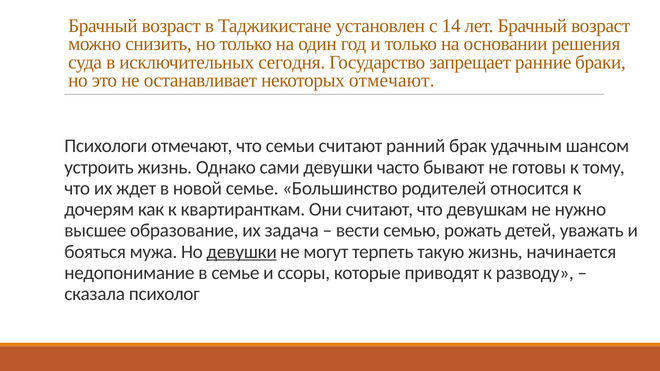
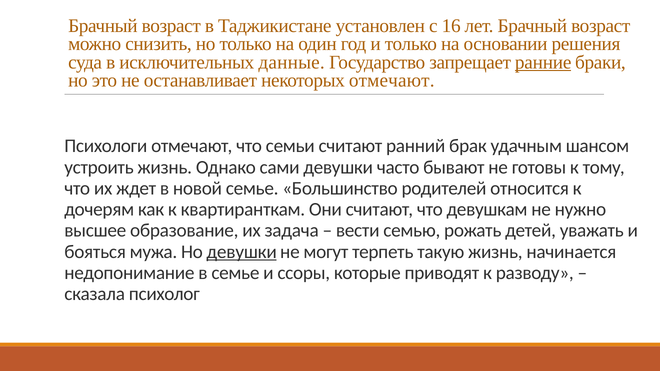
14: 14 -> 16
сегодня: сегодня -> данные
ранние underline: none -> present
